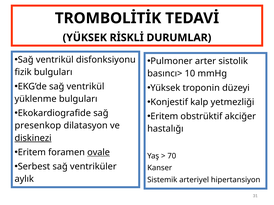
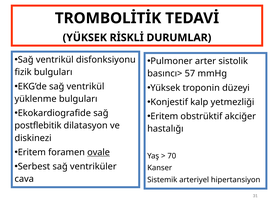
10: 10 -> 57
presenkop: presenkop -> postflebitik
diskinezi underline: present -> none
aylık: aylık -> cava
